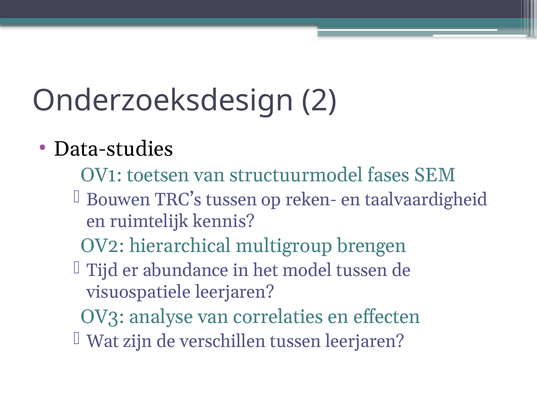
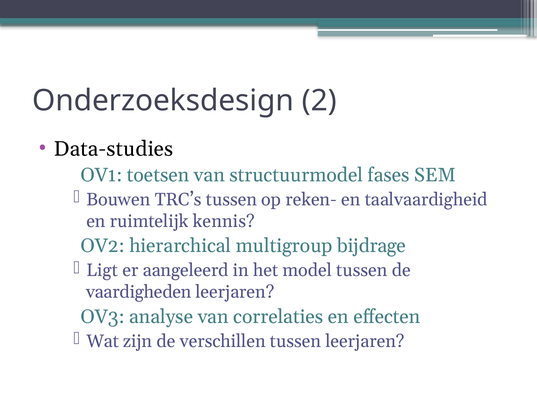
brengen: brengen -> bijdrage
Tijd: Tijd -> Ligt
abundance: abundance -> aangeleerd
visuospatiele: visuospatiele -> vaardigheden
